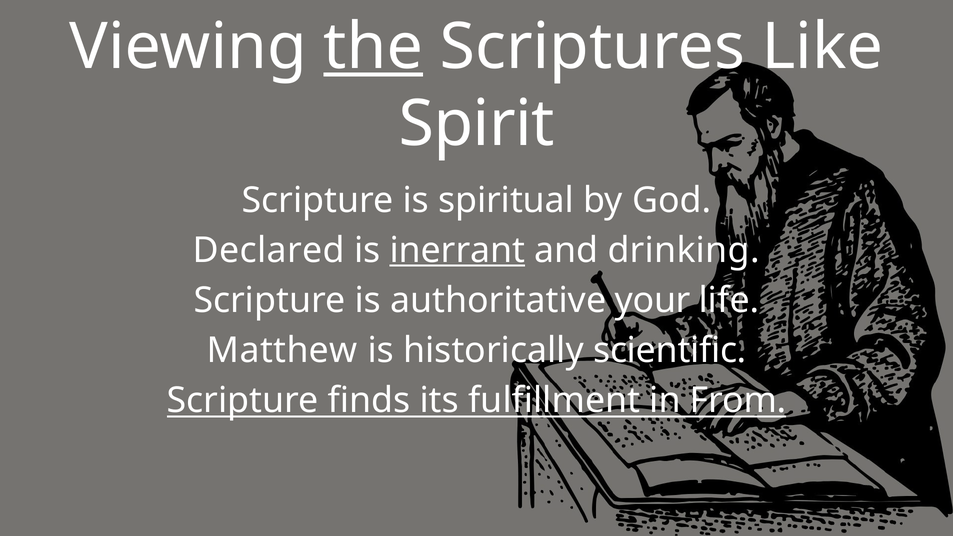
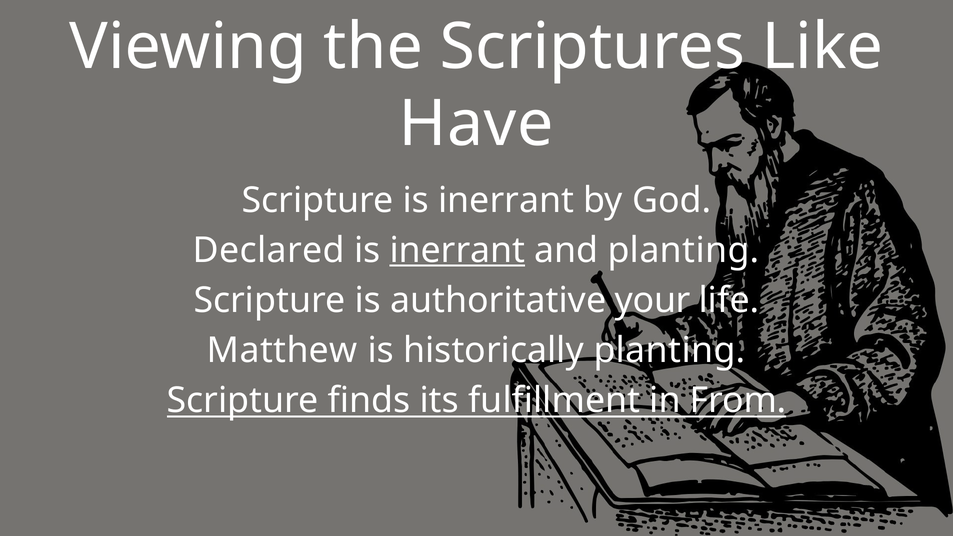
the underline: present -> none
Spirit: Spirit -> Have
Scripture is spiritual: spiritual -> inerrant
and drinking: drinking -> planting
historically scientific: scientific -> planting
